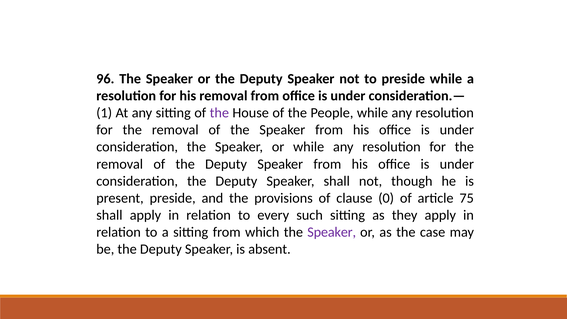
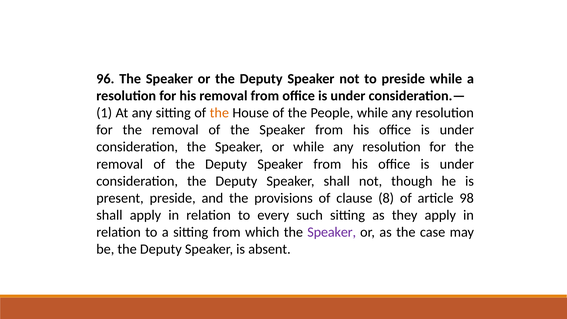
the at (219, 113) colour: purple -> orange
0: 0 -> 8
75: 75 -> 98
